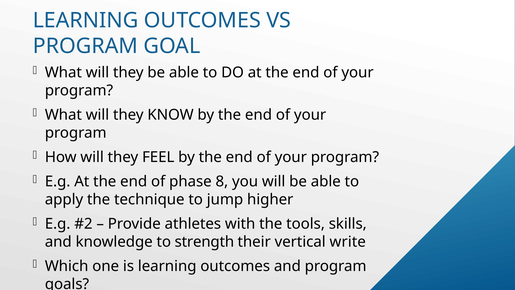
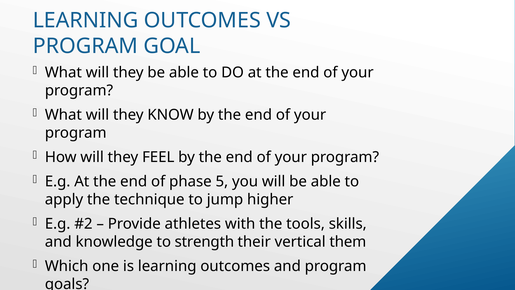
8: 8 -> 5
write: write -> them
